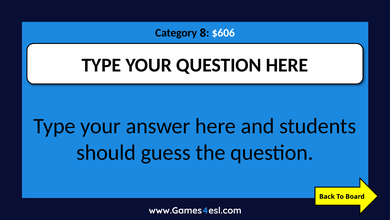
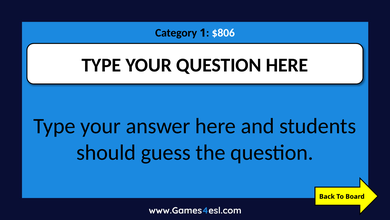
8: 8 -> 1
$606: $606 -> $806
